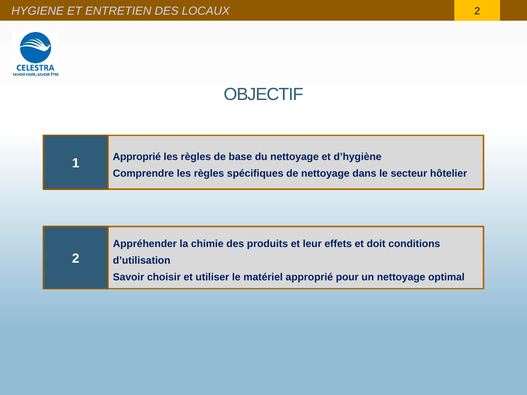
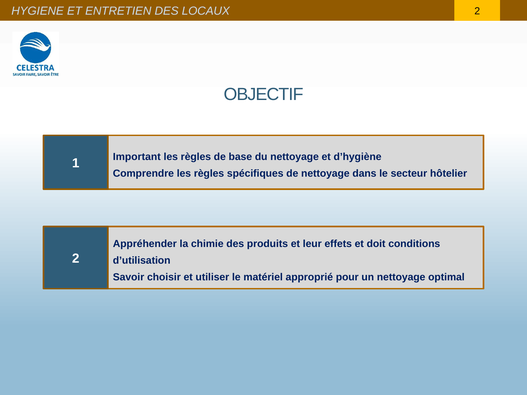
Approprié at (137, 157): Approprié -> Important
